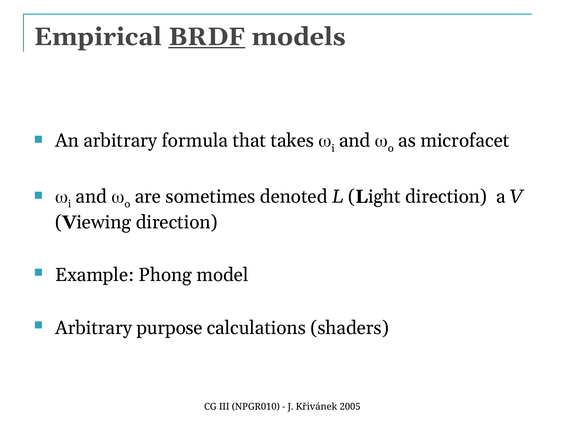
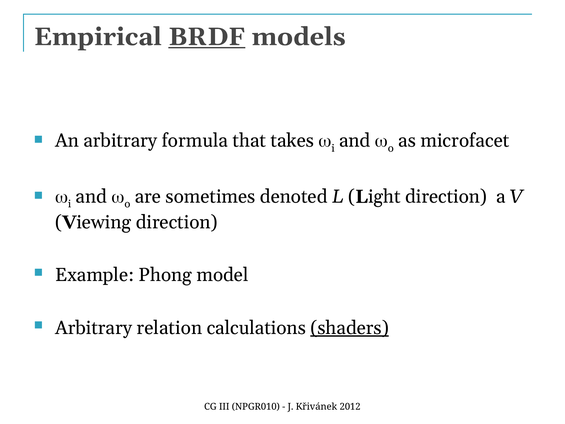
purpose: purpose -> relation
shaders underline: none -> present
2005: 2005 -> 2012
